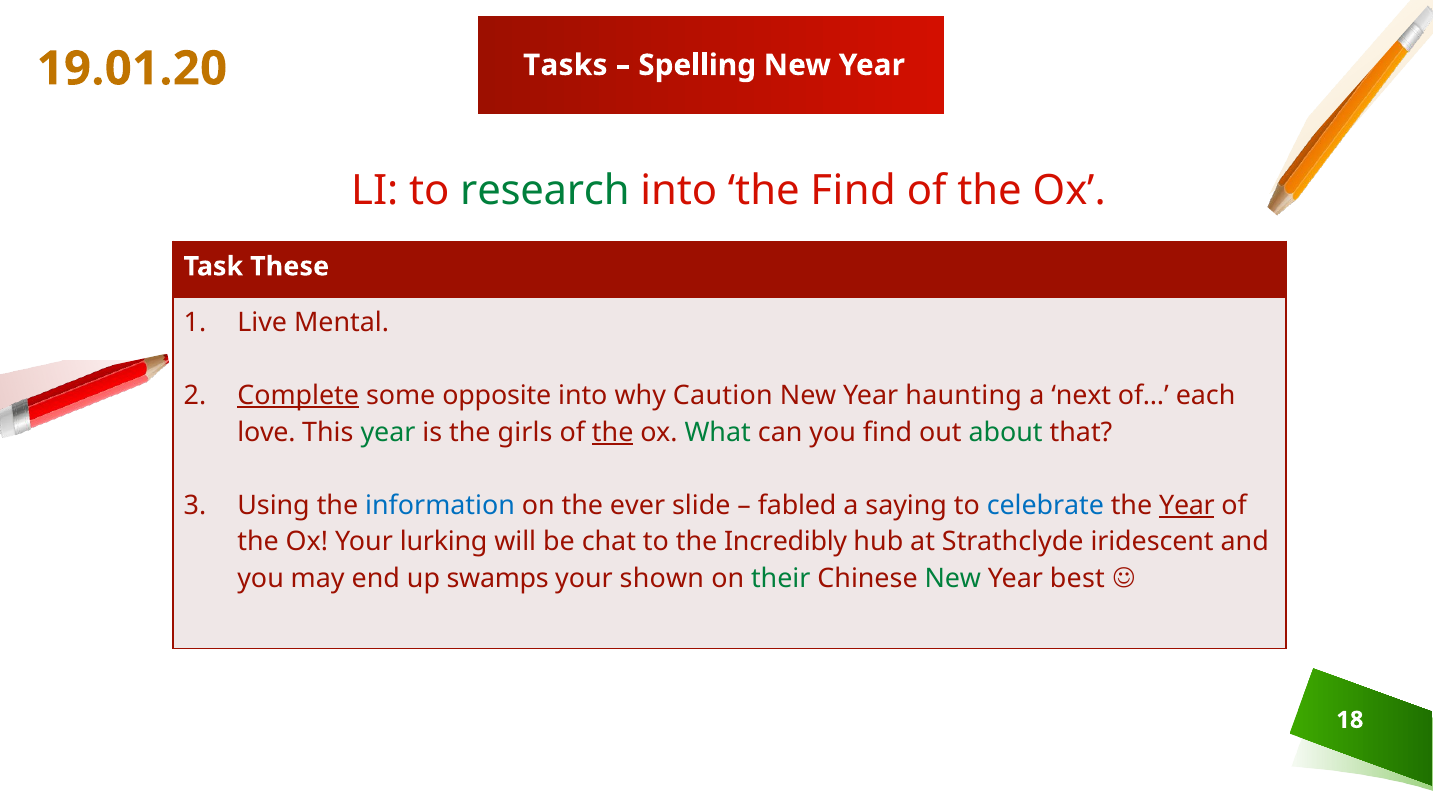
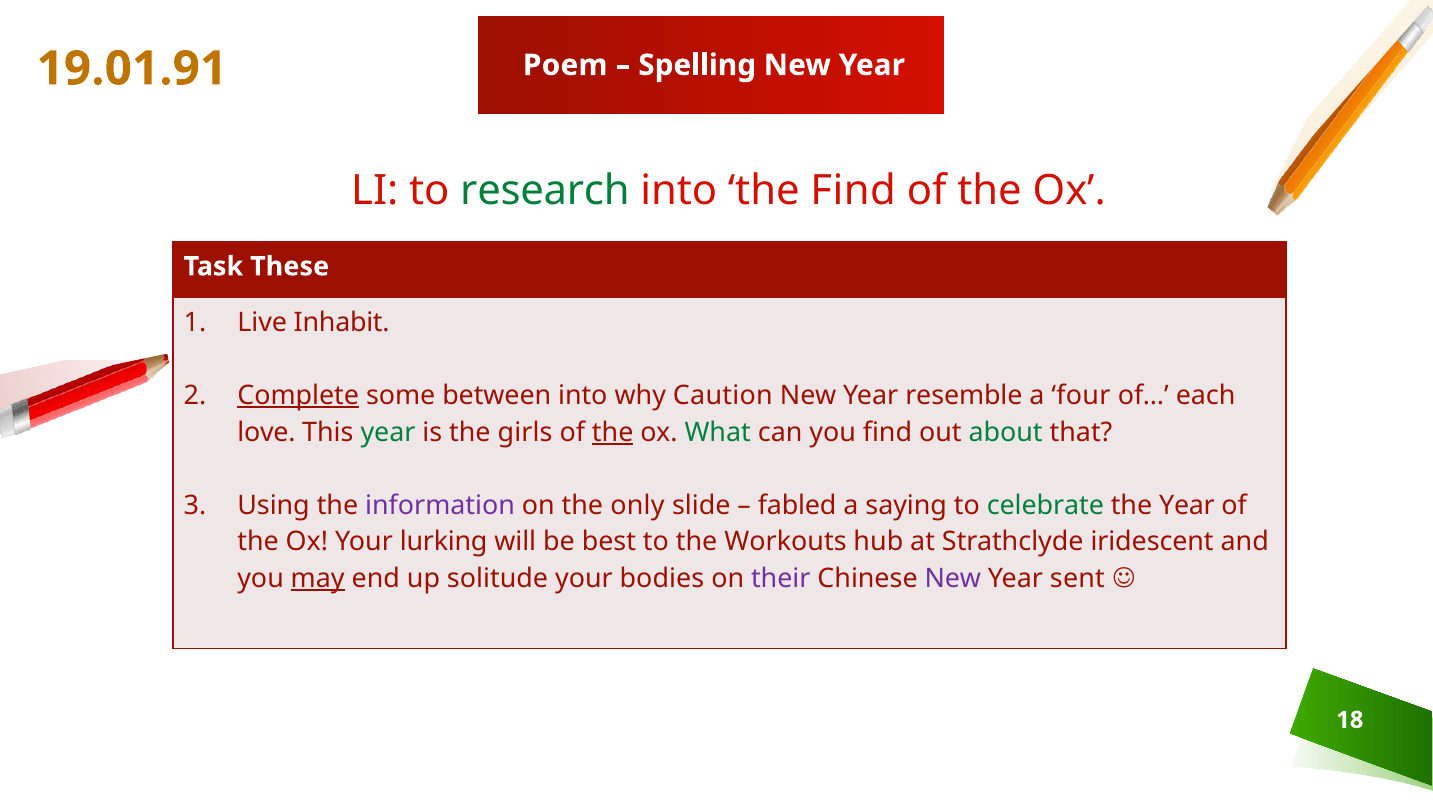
Tasks: Tasks -> Poem
19.01.20: 19.01.20 -> 19.01.91
Mental: Mental -> Inhabit
opposite: opposite -> between
haunting: haunting -> resemble
next: next -> four
information colour: blue -> purple
ever: ever -> only
celebrate colour: blue -> green
Year at (1187, 505) underline: present -> none
chat: chat -> best
Incredibly: Incredibly -> Workouts
may underline: none -> present
swamps: swamps -> solitude
shown: shown -> bodies
their colour: green -> purple
New at (953, 579) colour: green -> purple
best: best -> sent
